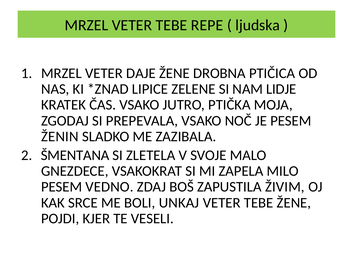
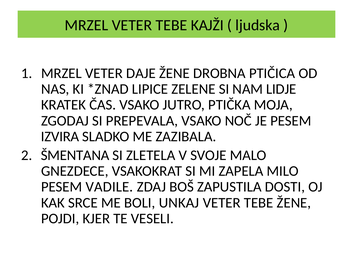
REPE: REPE -> KAJŽI
ŽENIN: ŽENIN -> IZVIRA
VEDNO: VEDNO -> VADILE
ŽIVIM: ŽIVIM -> DOSTI
